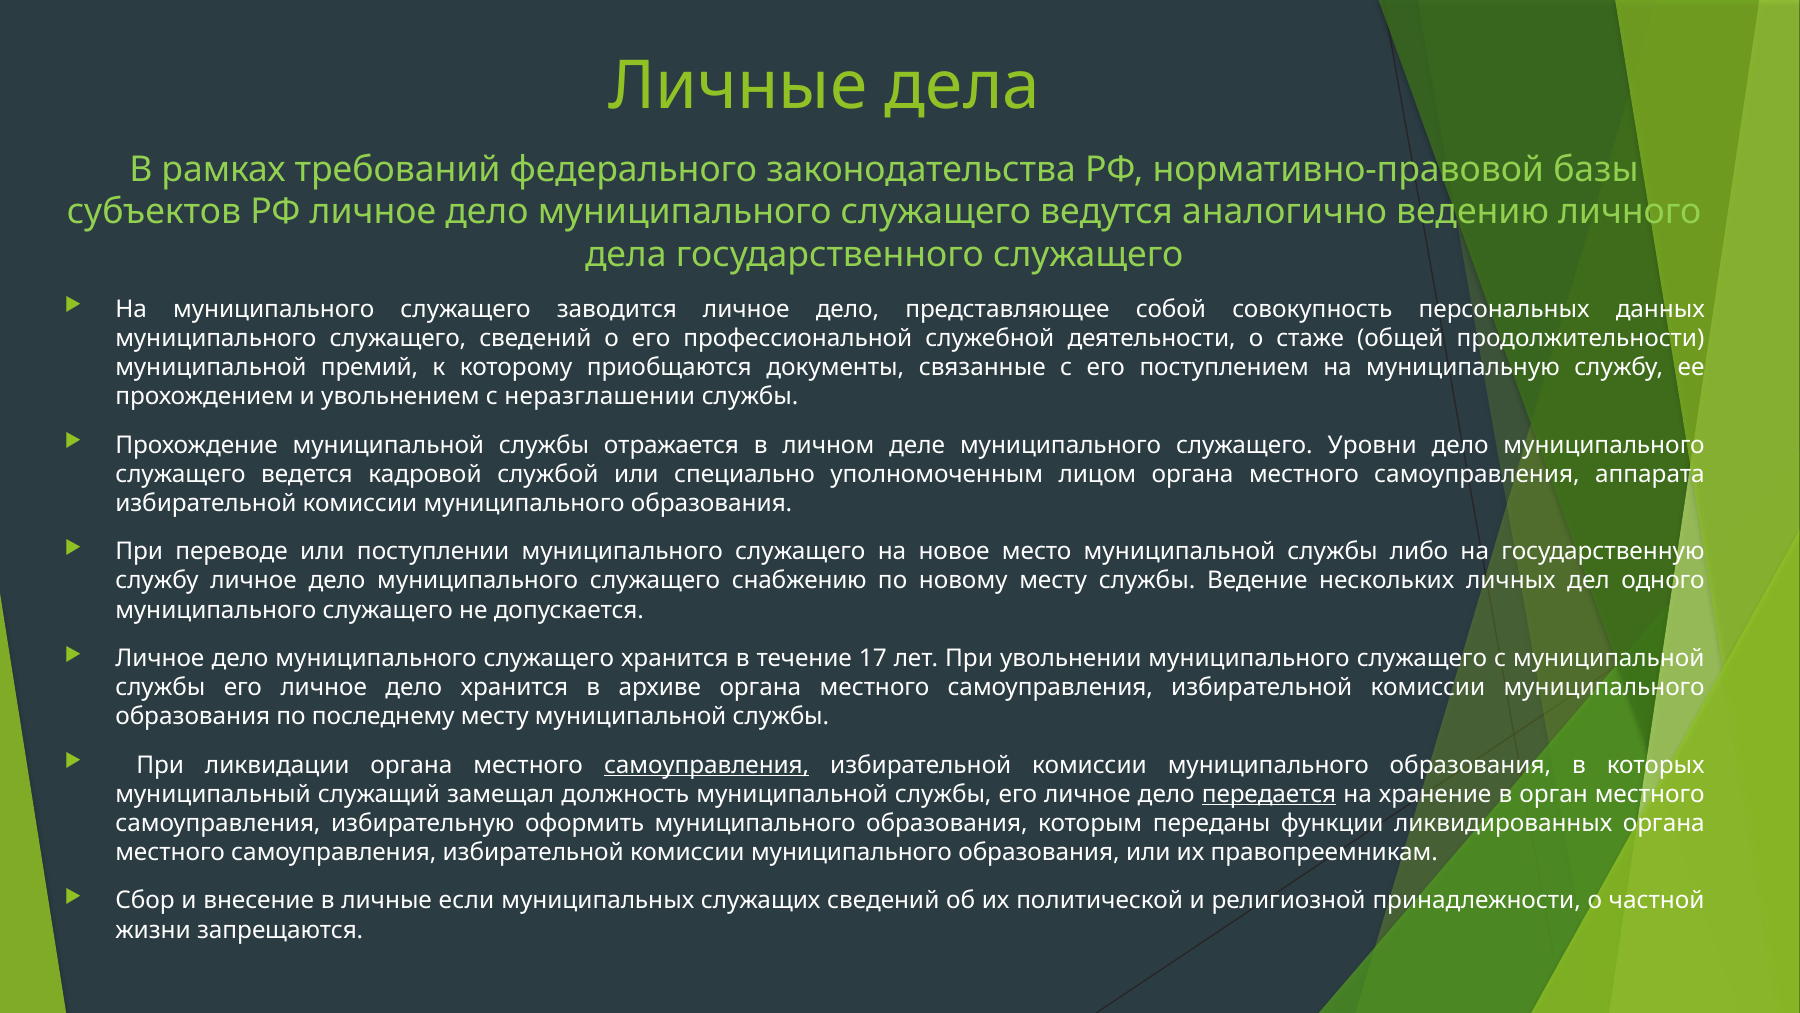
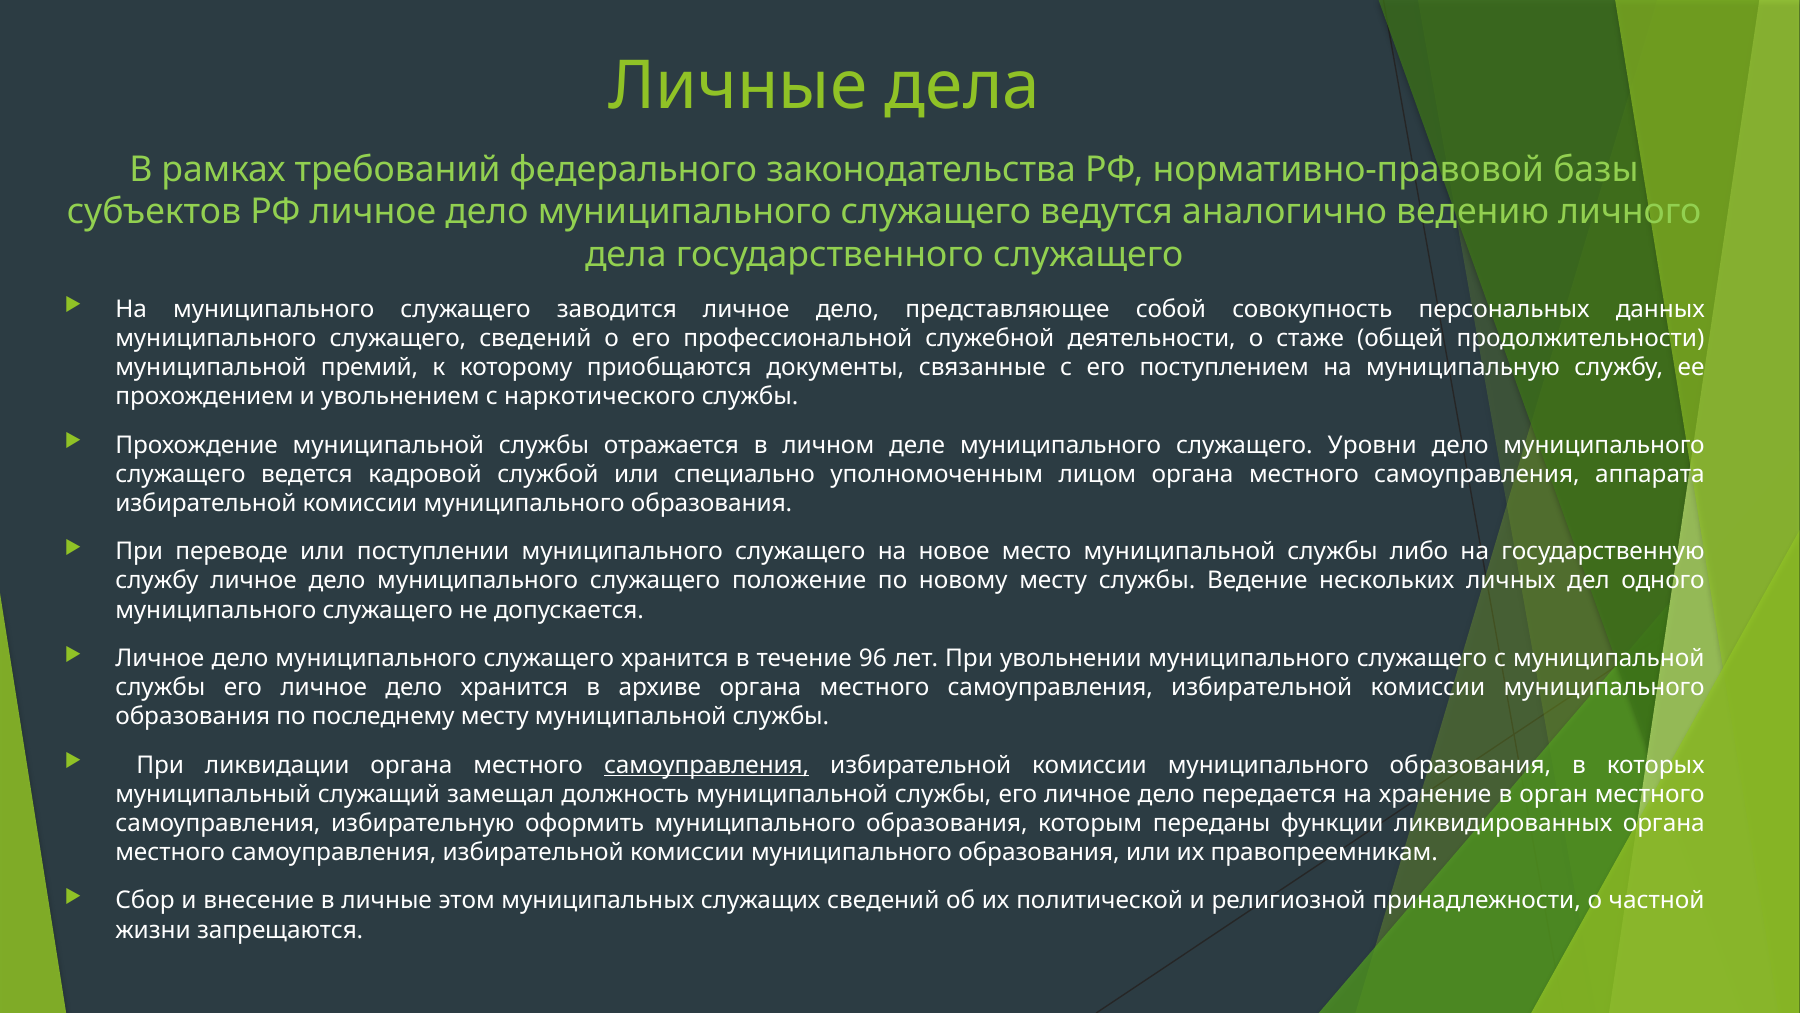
неразглашении: неразглашении -> наркотического
снабжению: снабжению -> положение
17: 17 -> 96
передается underline: present -> none
если: если -> этом
